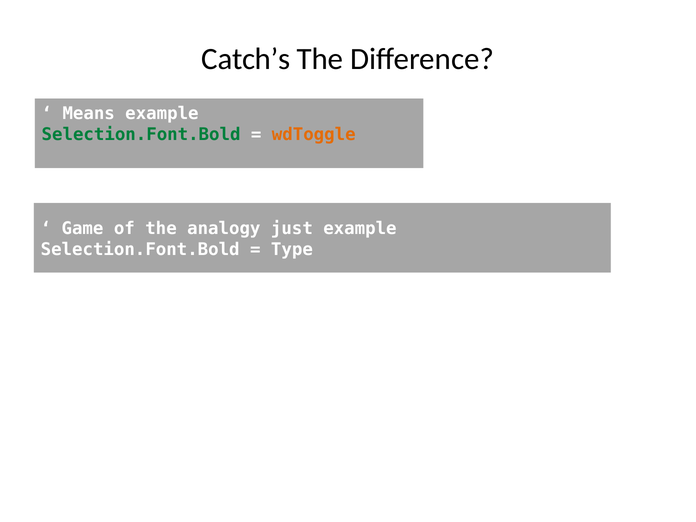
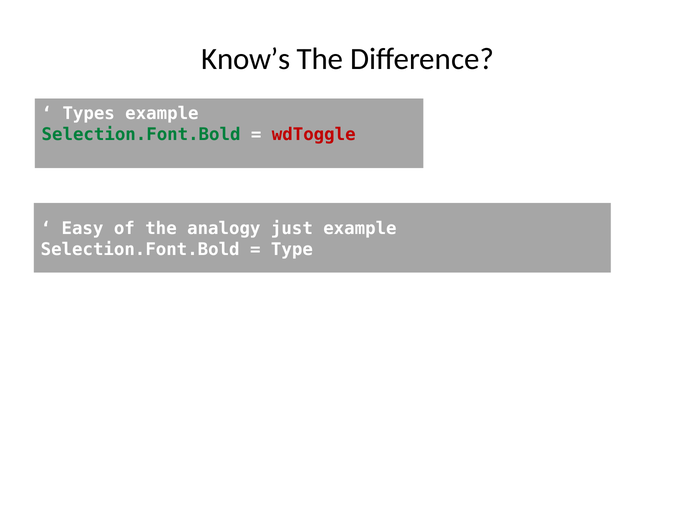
Catch’s: Catch’s -> Know’s
Means: Means -> Types
wdToggle colour: orange -> red
Game: Game -> Easy
